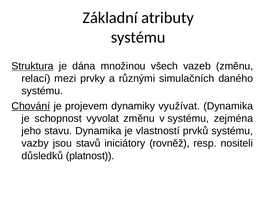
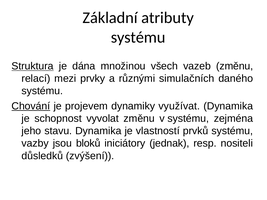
stavů: stavů -> bloků
rovněž: rovněž -> jednak
platnost: platnost -> zvýšení
